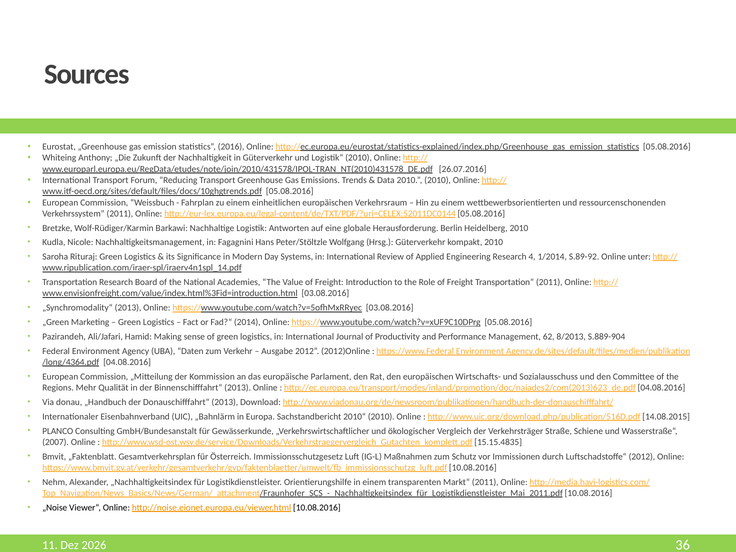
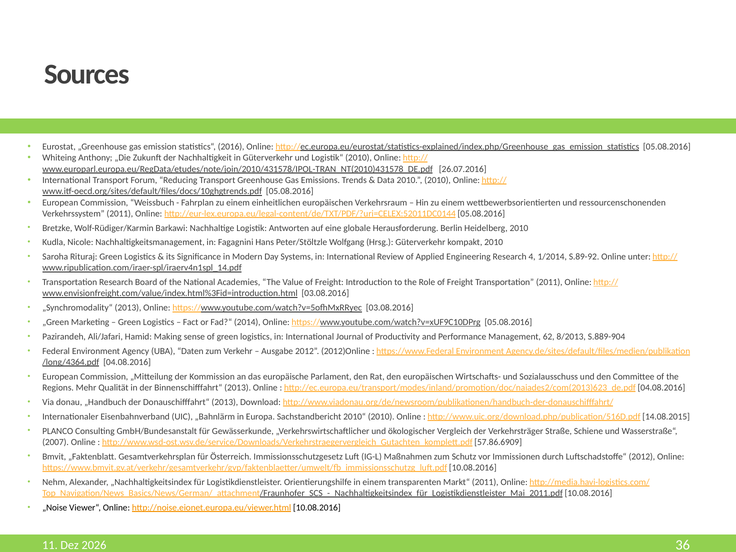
15.15.4835: 15.15.4835 -> 57.86.6909
